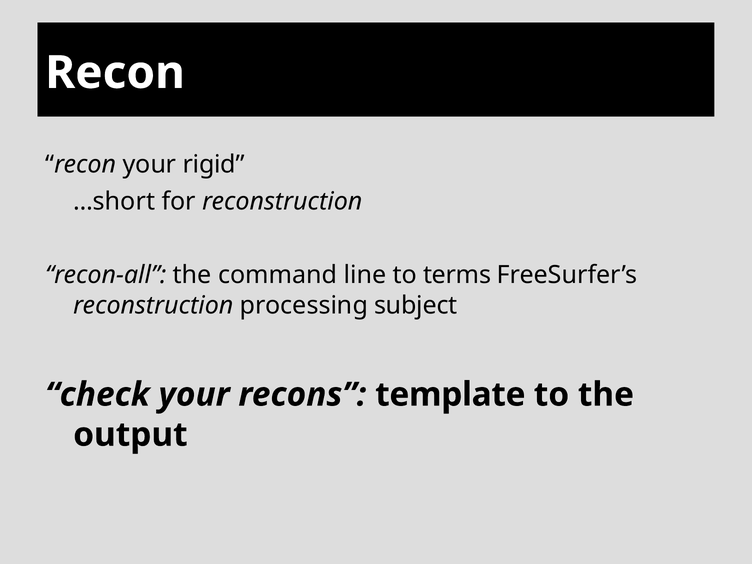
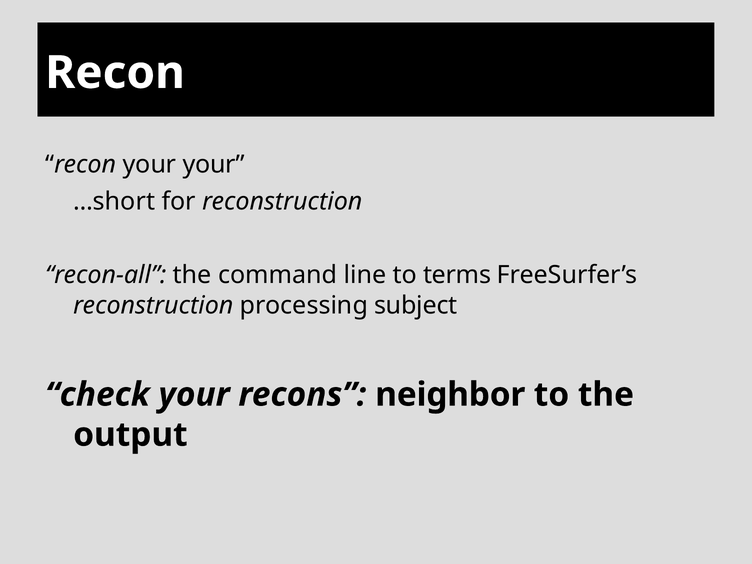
your rigid: rigid -> your
template: template -> neighbor
